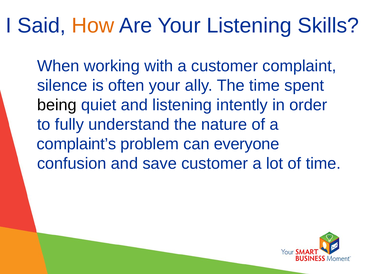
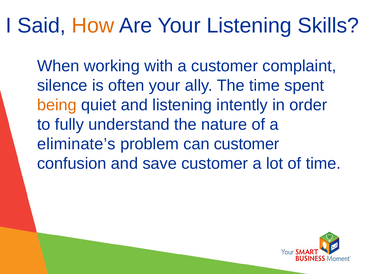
being colour: black -> orange
complaint’s: complaint’s -> eliminate’s
can everyone: everyone -> customer
